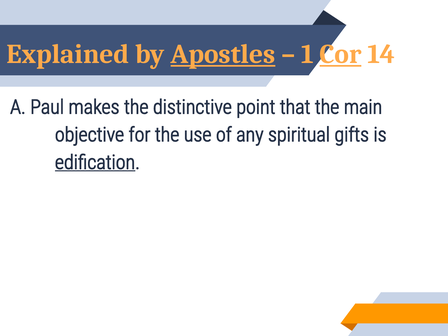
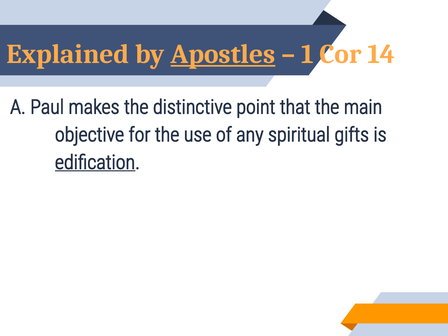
Cor underline: present -> none
